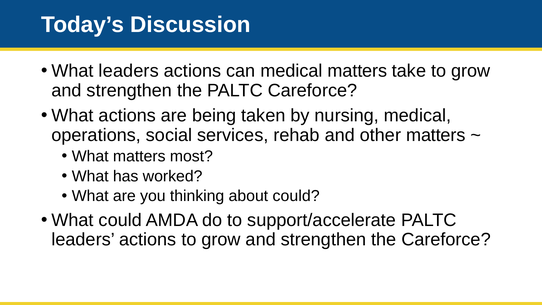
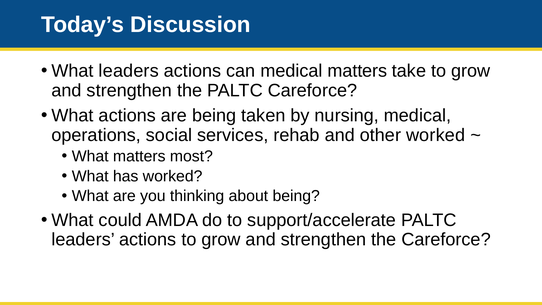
other matters: matters -> worked
about could: could -> being
